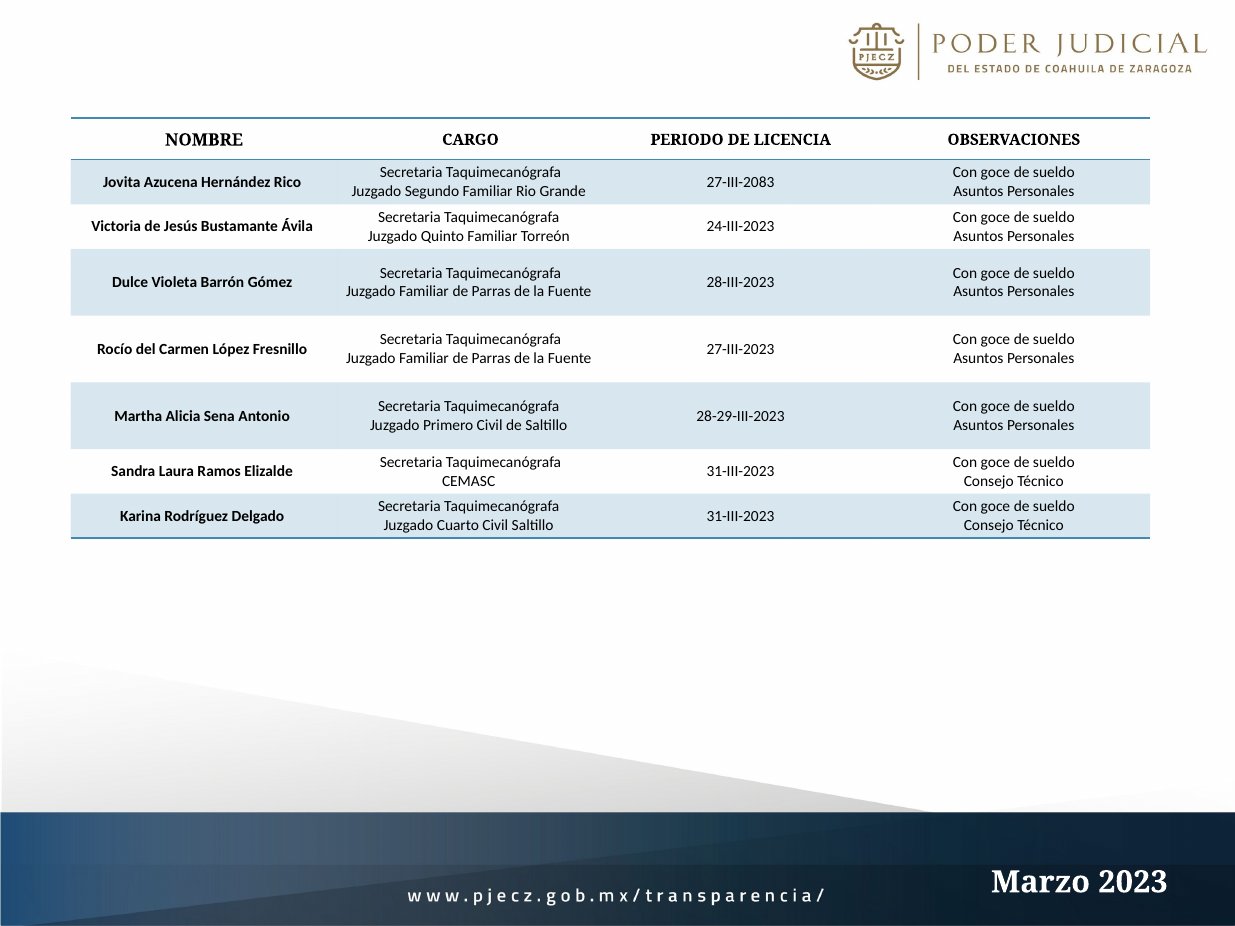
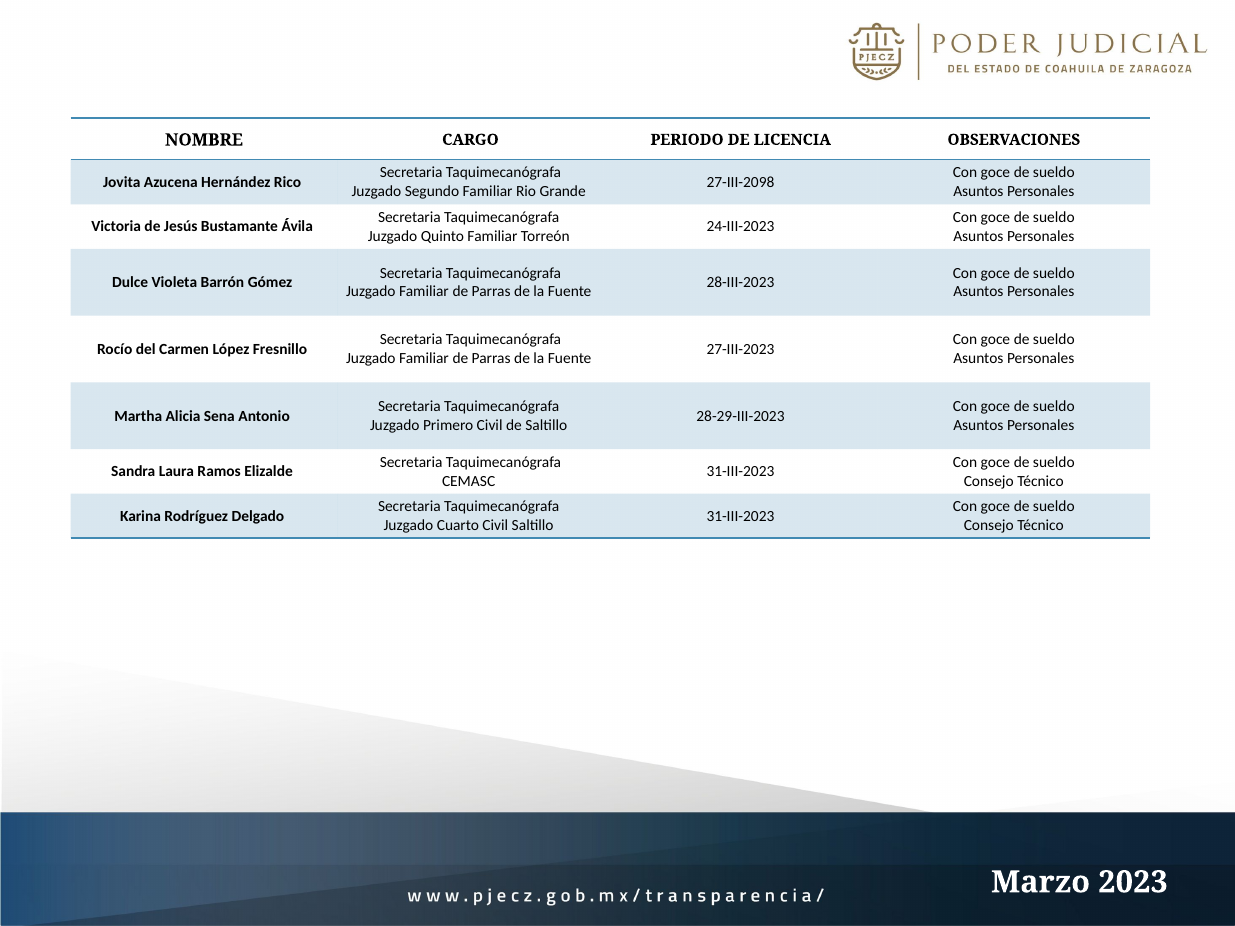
27-III-2083: 27-III-2083 -> 27-III-2098
